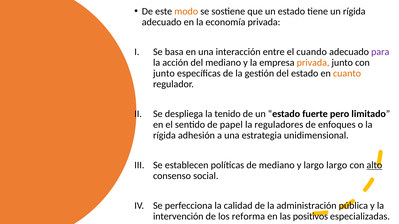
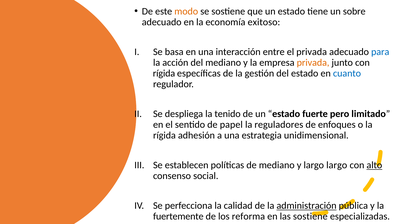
un rígida: rígida -> sobre
economía privada: privada -> exitoso
el cuando: cuando -> privada
para colour: purple -> blue
junto at (164, 73): junto -> rígida
cuanto colour: orange -> blue
administración underline: none -> present
intervención: intervención -> fuertemente
las positivos: positivos -> sostiene
